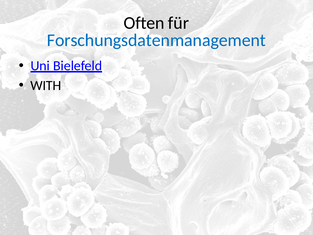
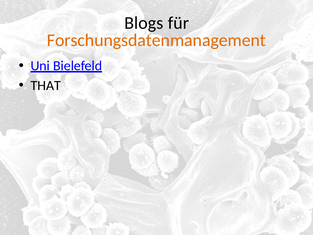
Often: Often -> Blogs
Forschungsdatenmanagement colour: blue -> orange
WITH: WITH -> THAT
